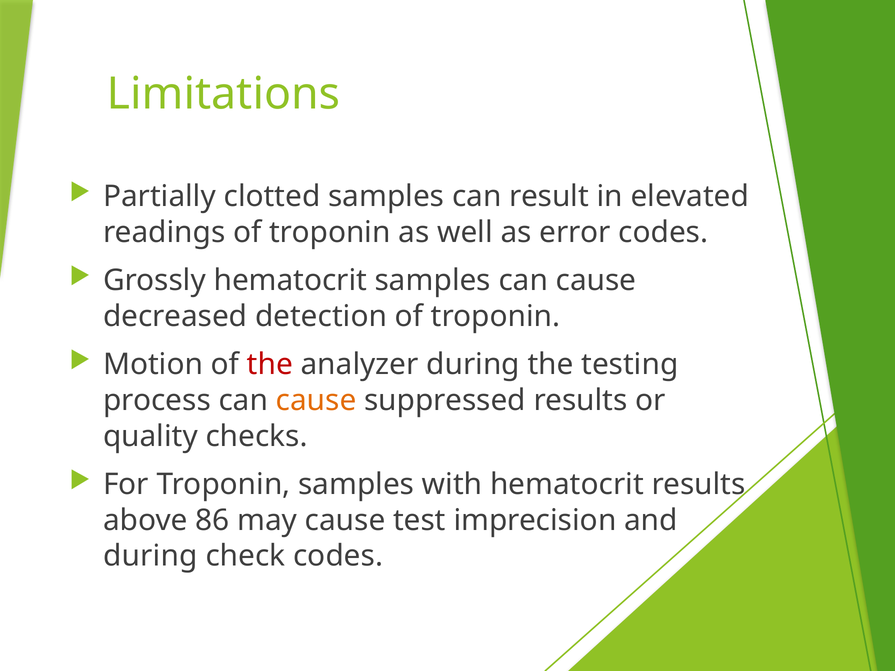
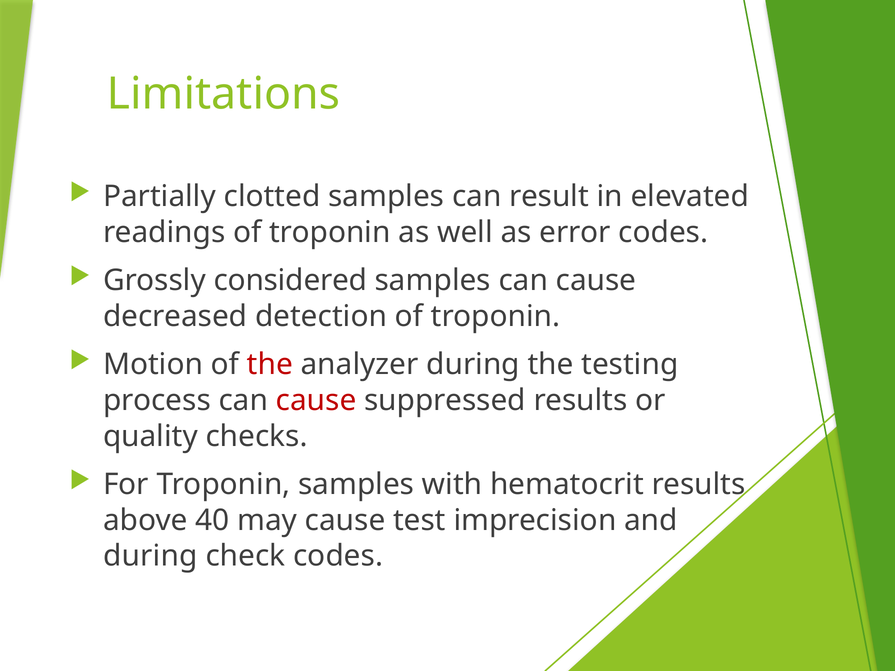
Grossly hematocrit: hematocrit -> considered
cause at (316, 401) colour: orange -> red
86: 86 -> 40
